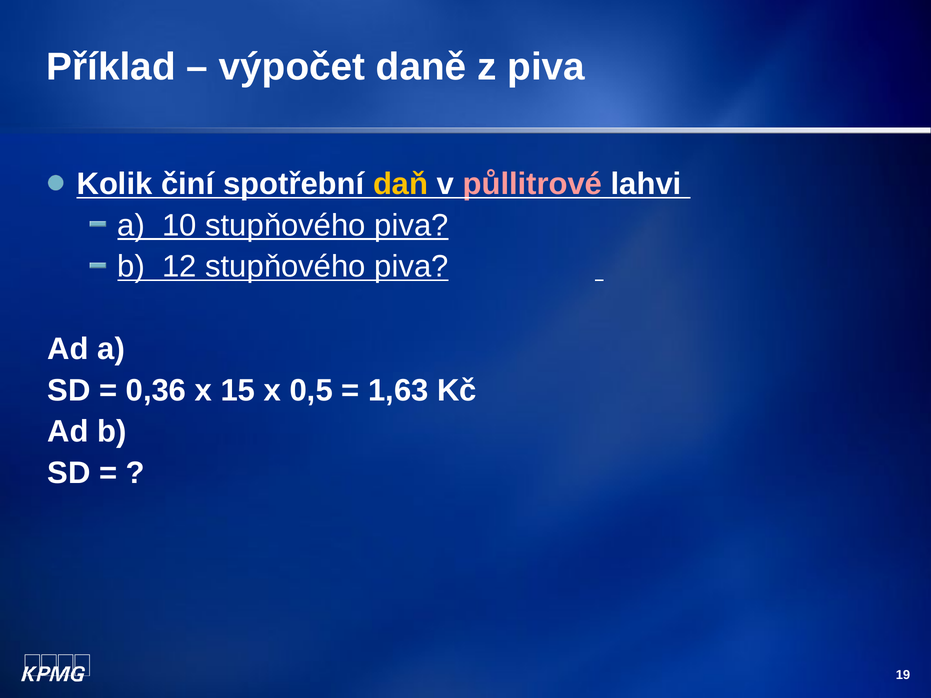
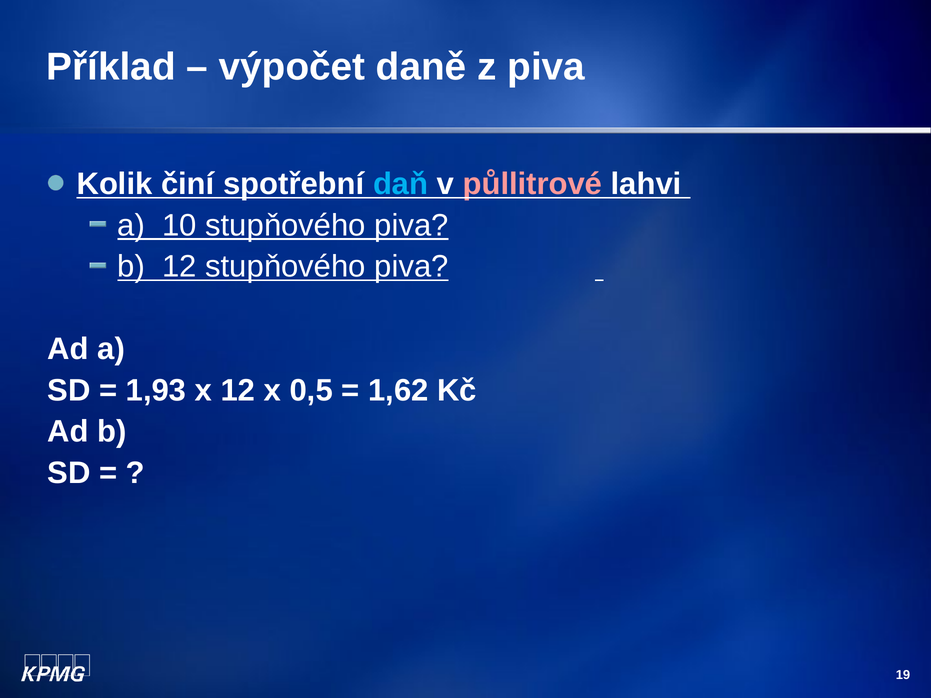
daň colour: yellow -> light blue
0,36: 0,36 -> 1,93
x 15: 15 -> 12
1,63: 1,63 -> 1,62
